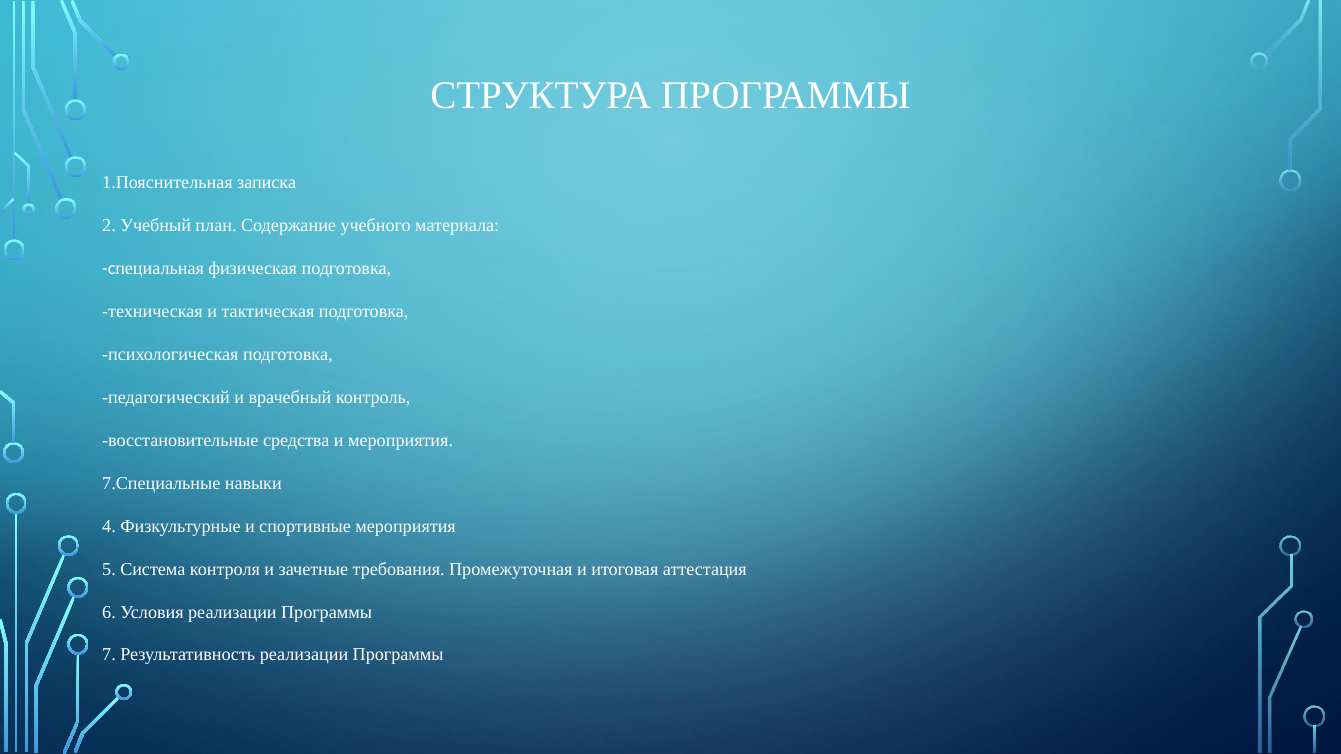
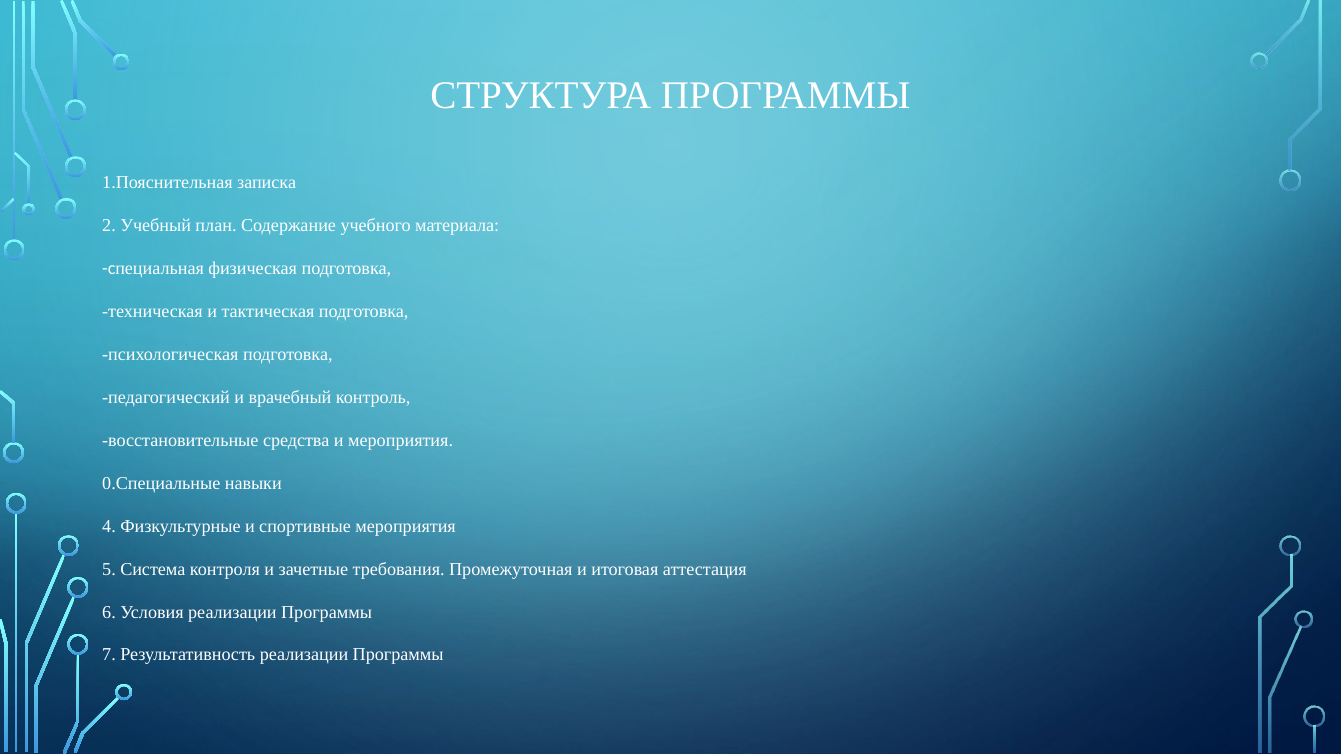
7.Специальные: 7.Специальные -> 0.Специальные
